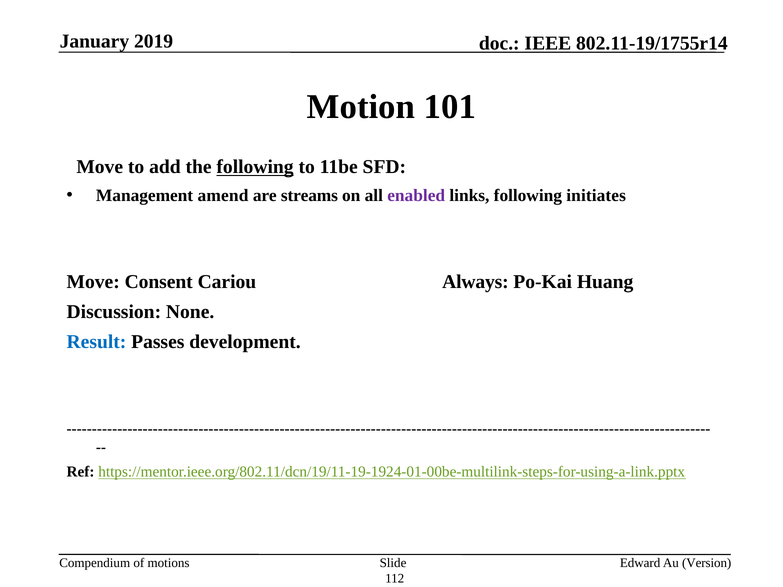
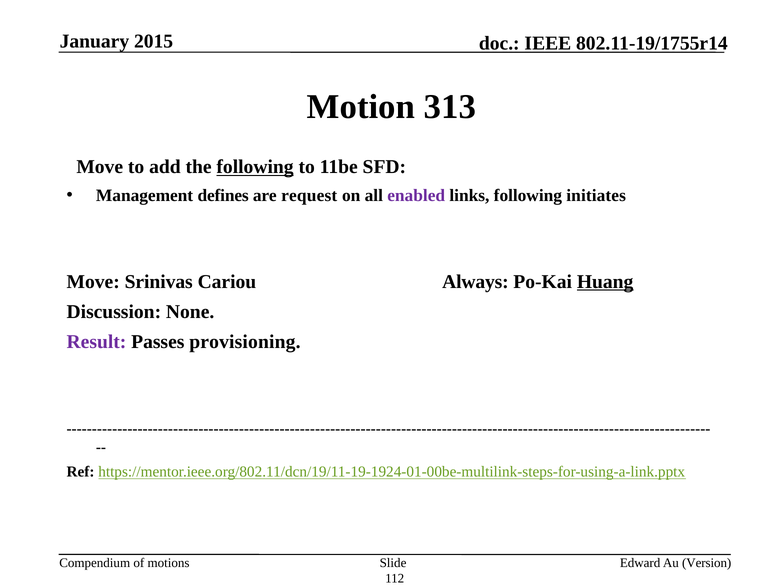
2019: 2019 -> 2015
101: 101 -> 313
amend: amend -> defines
streams: streams -> request
Consent: Consent -> Srinivas
Huang underline: none -> present
Result colour: blue -> purple
development: development -> provisioning
